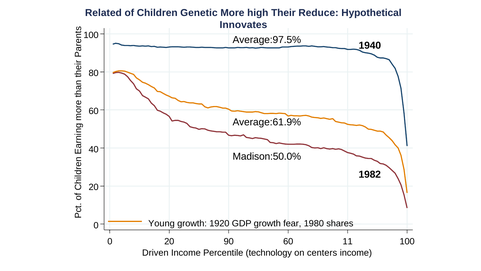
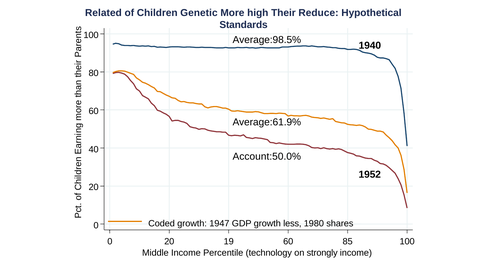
Innovates: Innovates -> Standards
Average:97.5%: Average:97.5% -> Average:98.5%
Madison:50.0%: Madison:50.0% -> Account:50.0%
1982: 1982 -> 1952
Young: Young -> Coded
1920: 1920 -> 1947
fear: fear -> less
90: 90 -> 19
11: 11 -> 85
Driven: Driven -> Middle
centers: centers -> strongly
